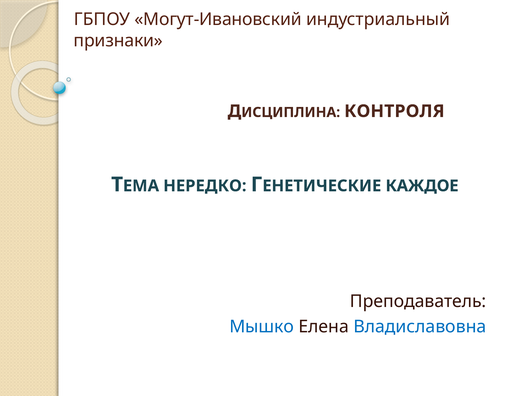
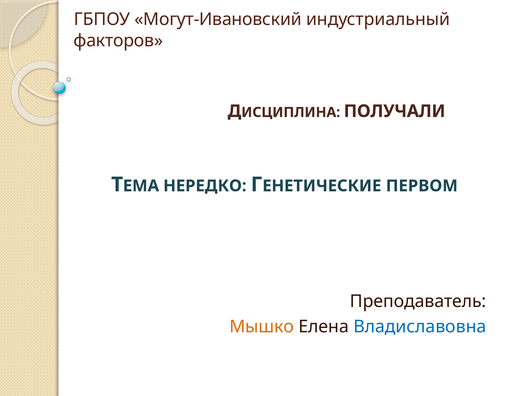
признаки: признаки -> факторов
КОНТРОЛЯ: КОНТРОЛЯ -> ПОЛУЧАЛИ
КАЖДОЕ: КАЖДОЕ -> ПЕРВОМ
Мышко colour: blue -> orange
